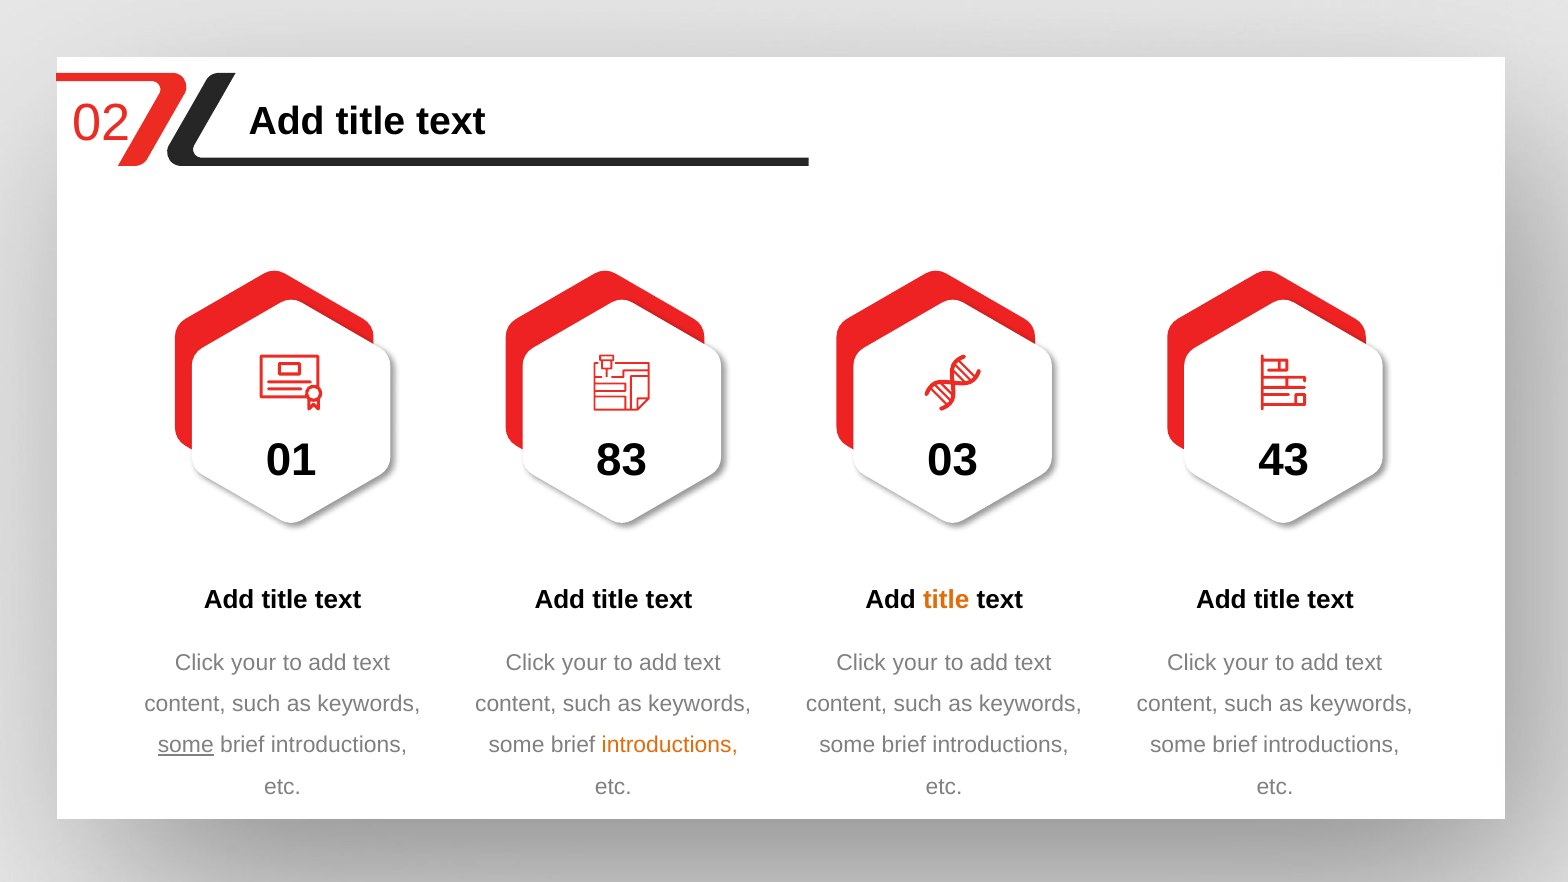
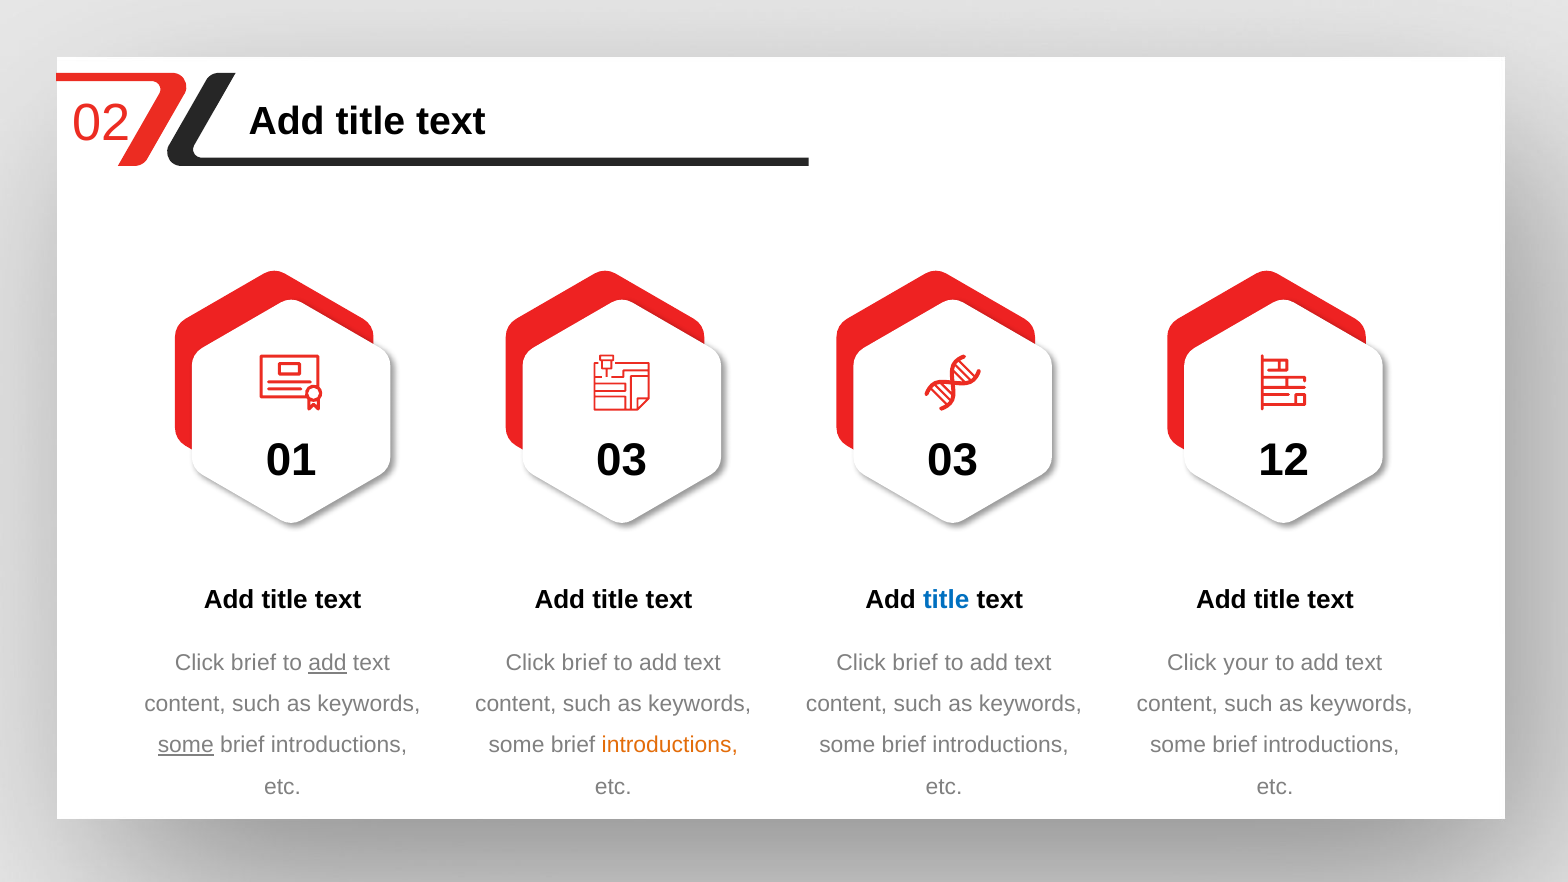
01 83: 83 -> 03
43: 43 -> 12
title at (946, 600) colour: orange -> blue
your at (254, 663): your -> brief
add at (327, 663) underline: none -> present
your at (584, 663): your -> brief
your at (915, 663): your -> brief
